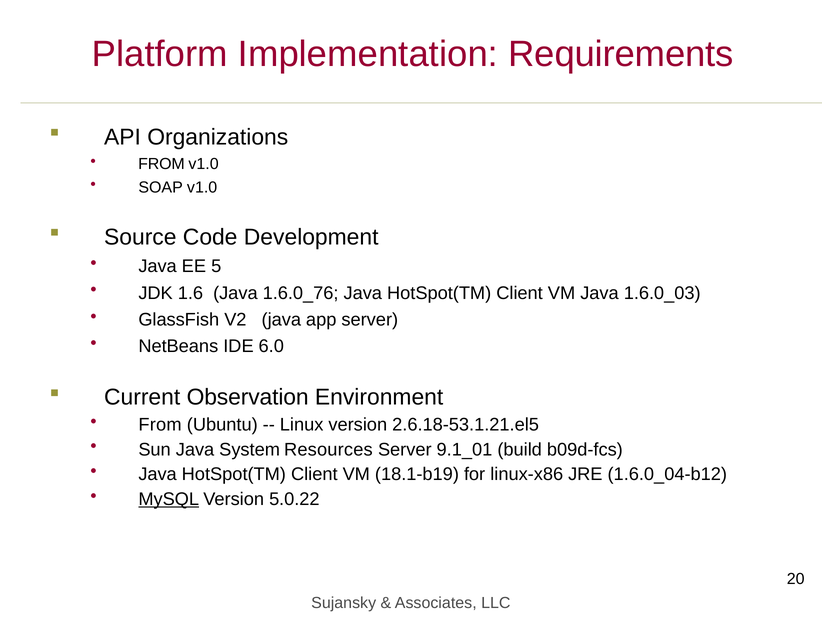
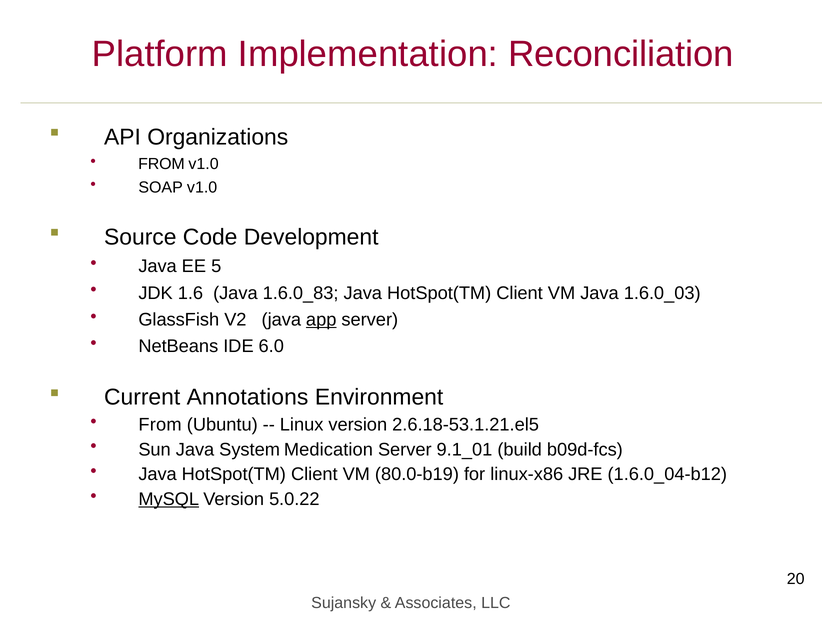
Requirements: Requirements -> Reconciliation
1.6.0_76: 1.6.0_76 -> 1.6.0_83
app underline: none -> present
Observation: Observation -> Annotations
Resources: Resources -> Medication
18.1-b19: 18.1-b19 -> 80.0-b19
